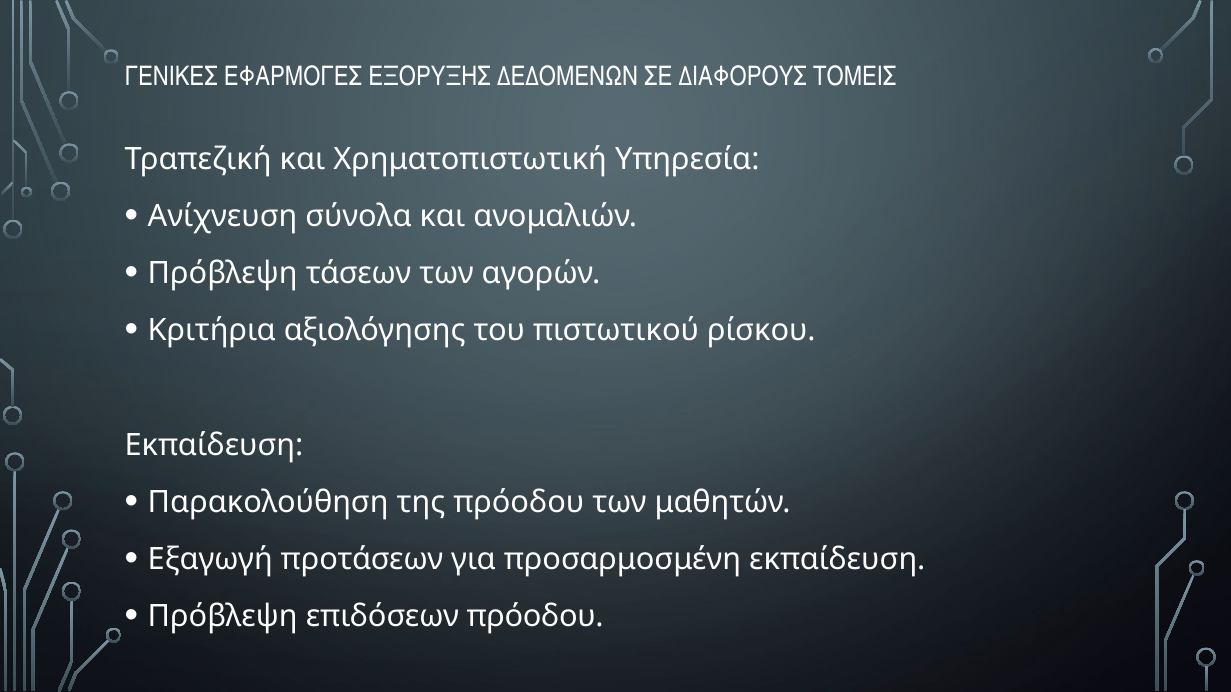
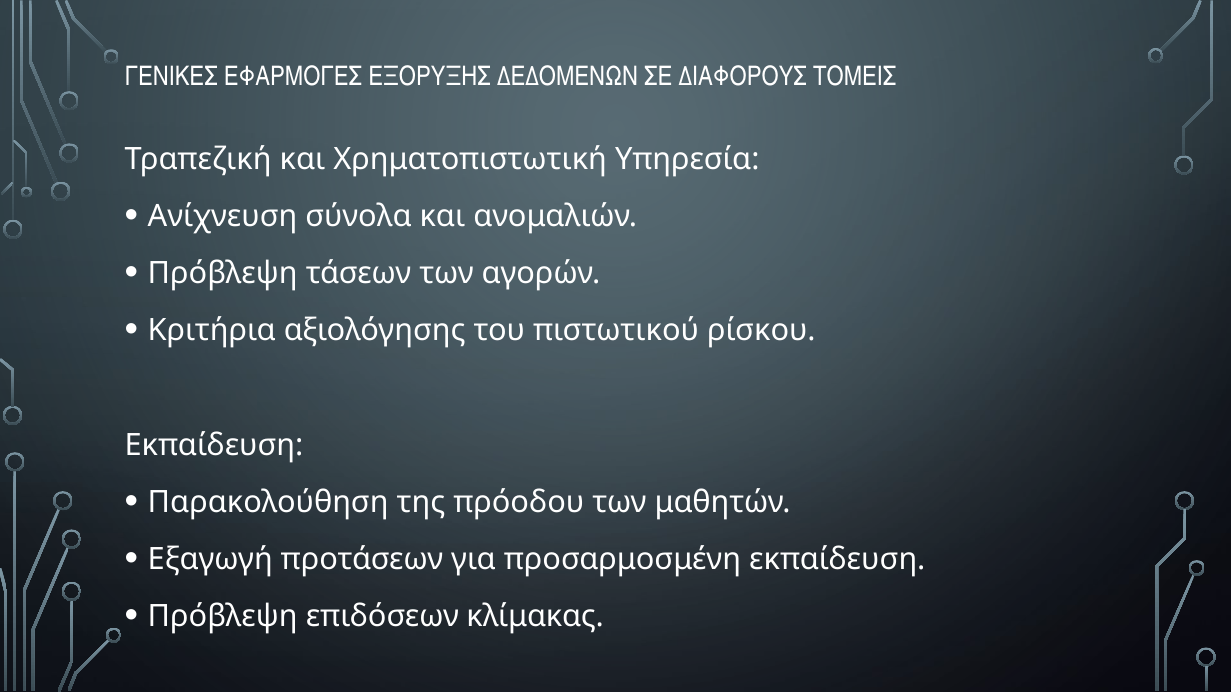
επιδόσεων πρόοδου: πρόοδου -> κλίμακας
